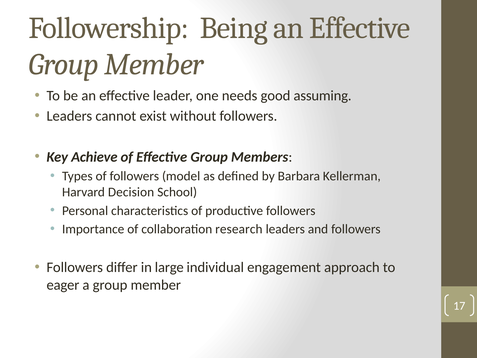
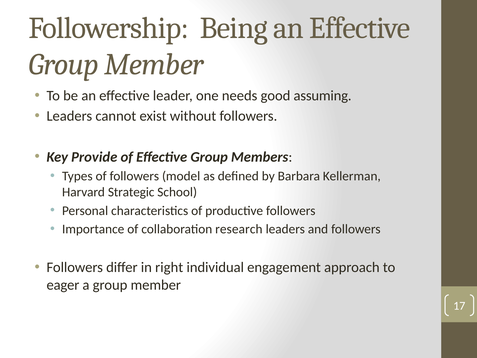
Achieve: Achieve -> Provide
Decision: Decision -> Strategic
large: large -> right
